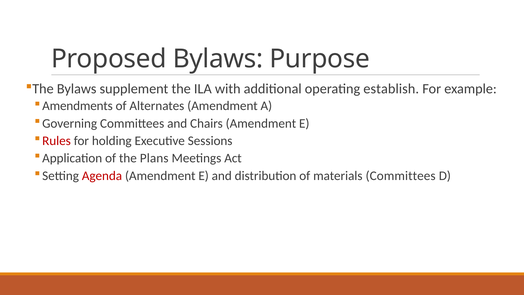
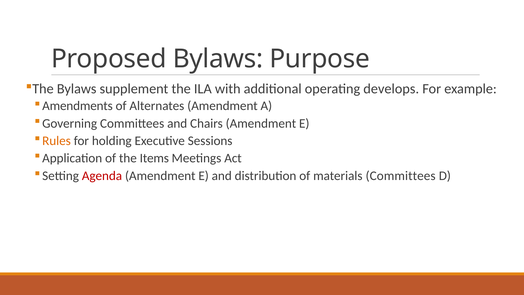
establish: establish -> develops
Rules colour: red -> orange
Plans: Plans -> Items
